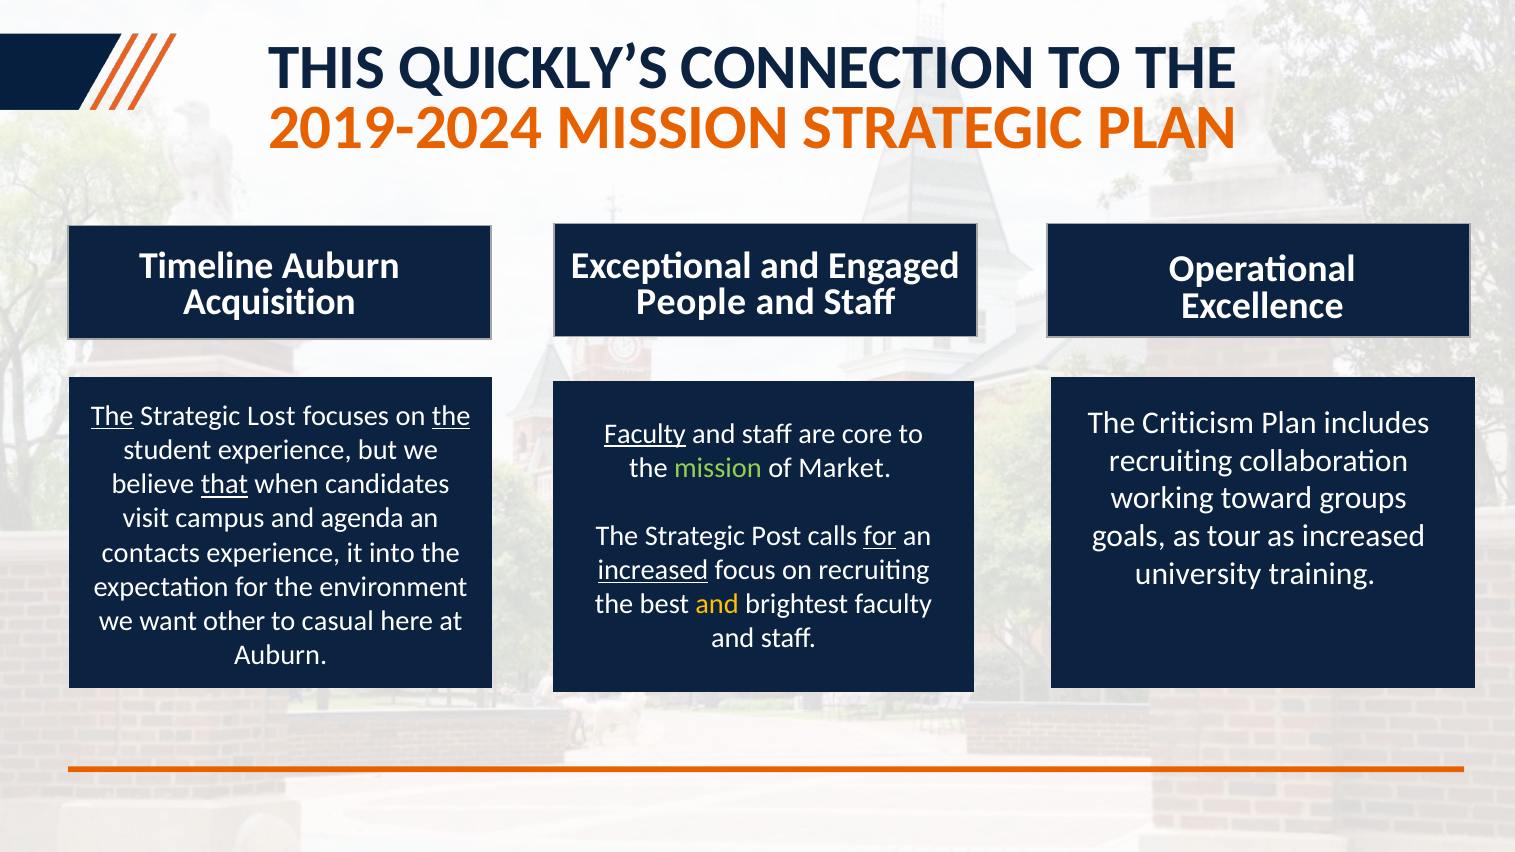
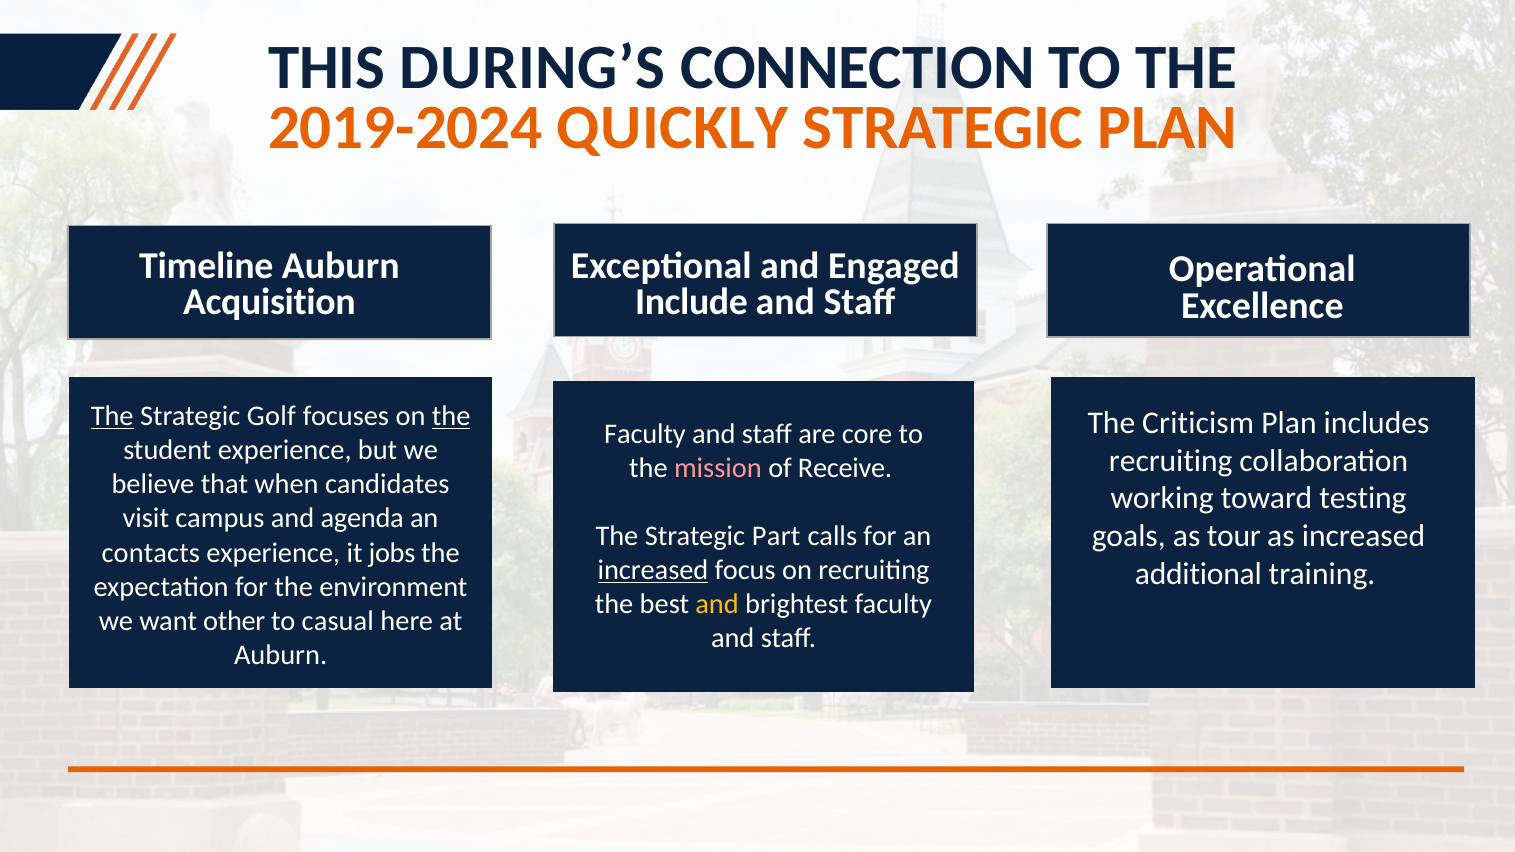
QUICKLY’S: QUICKLY’S -> DURING’S
2019-2024 MISSION: MISSION -> QUICKLY
People: People -> Include
Lost: Lost -> Golf
Faculty at (645, 434) underline: present -> none
mission at (718, 468) colour: light green -> pink
Market: Market -> Receive
that underline: present -> none
groups: groups -> testing
Post: Post -> Part
for at (880, 536) underline: present -> none
into: into -> jobs
university: university -> additional
